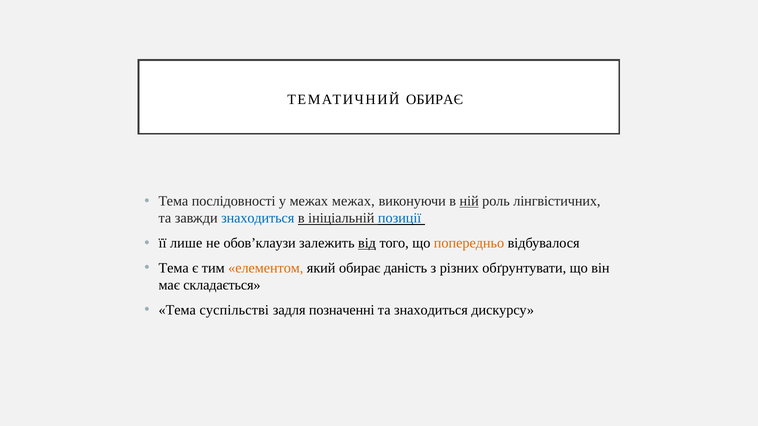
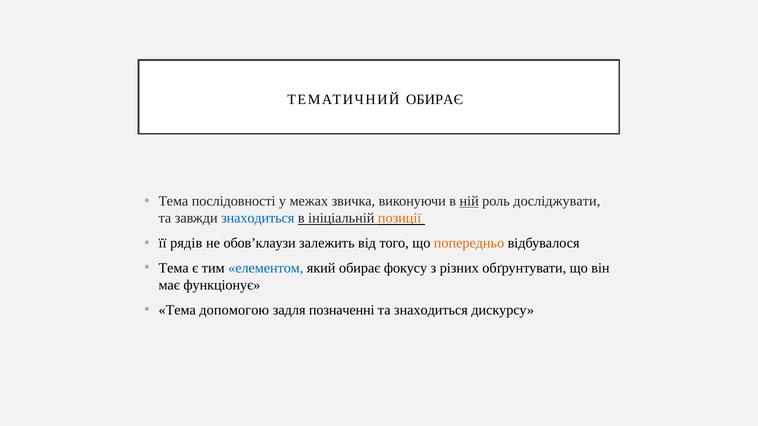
межах межах: межах -> звичка
лінгвістичних: лінгвістичних -> досліджувати
позиції colour: blue -> orange
лише: лише -> рядів
від underline: present -> none
елементом colour: orange -> blue
даність: даність -> фокусу
складається: складається -> функціонує
суспільстві: суспільстві -> допомогою
